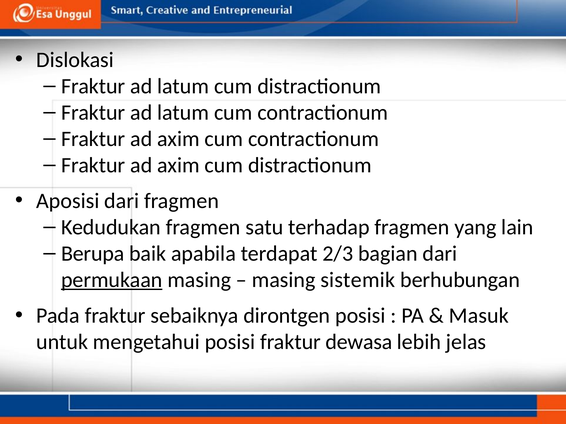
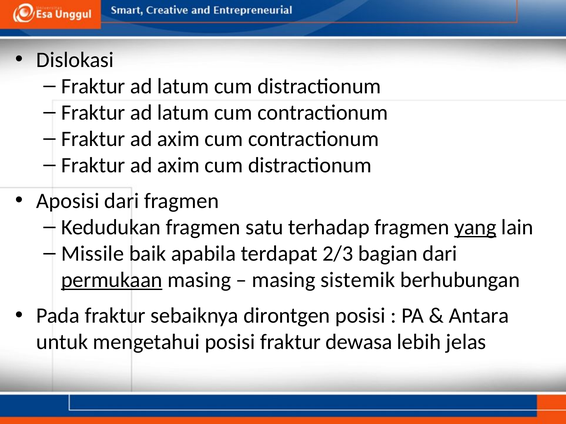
yang underline: none -> present
Berupa: Berupa -> Missile
Masuk: Masuk -> Antara
